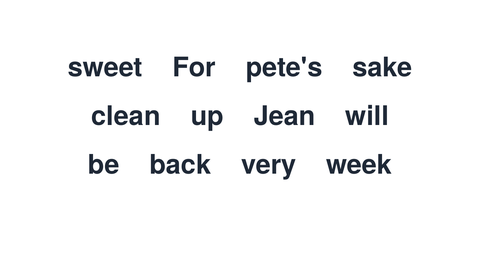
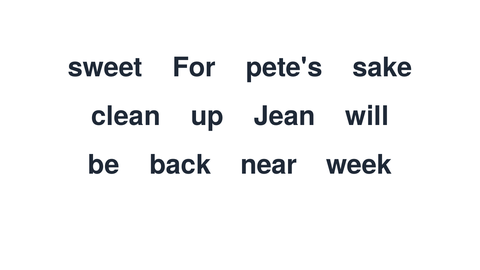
very: very -> near
